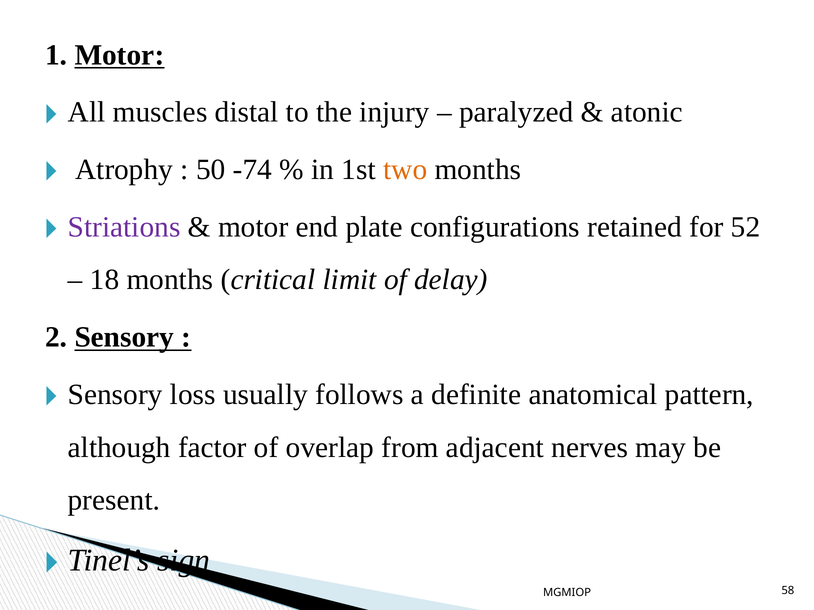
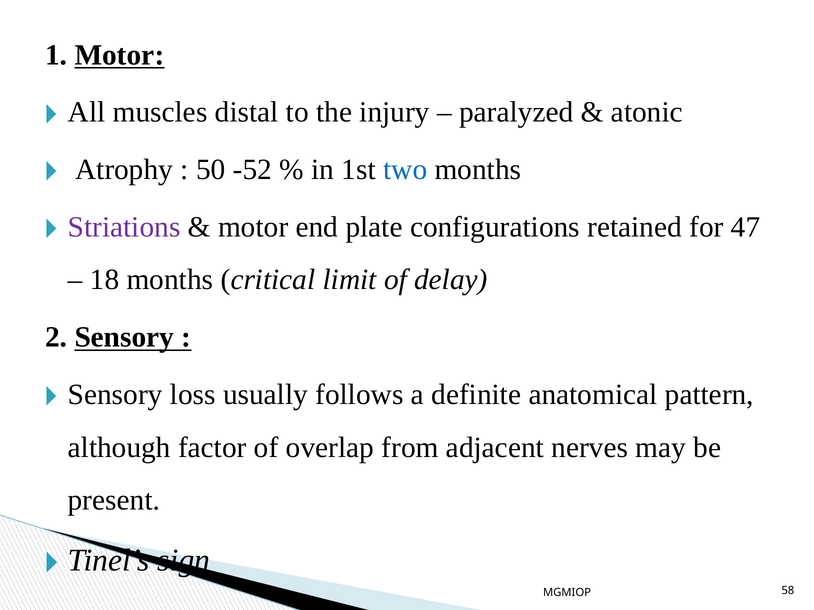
-74: -74 -> -52
two colour: orange -> blue
52: 52 -> 47
